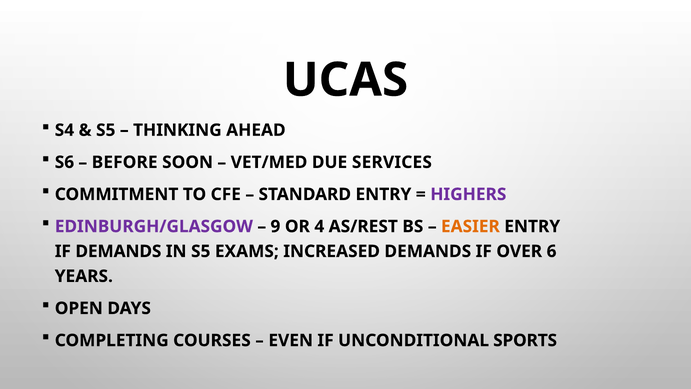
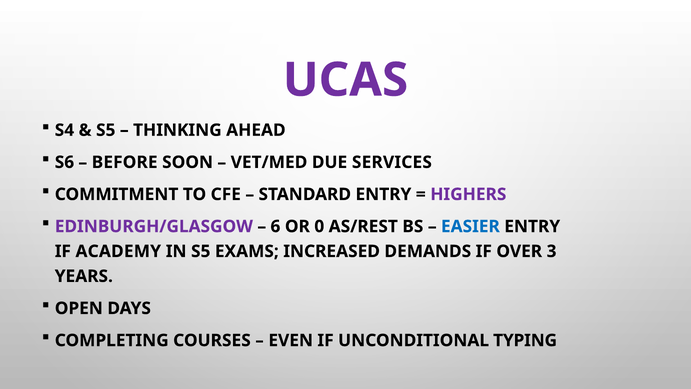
UCAS colour: black -> purple
9: 9 -> 6
4: 4 -> 0
EASIER colour: orange -> blue
IF DEMANDS: DEMANDS -> ACADEMY
6: 6 -> 3
SPORTS: SPORTS -> TYPING
